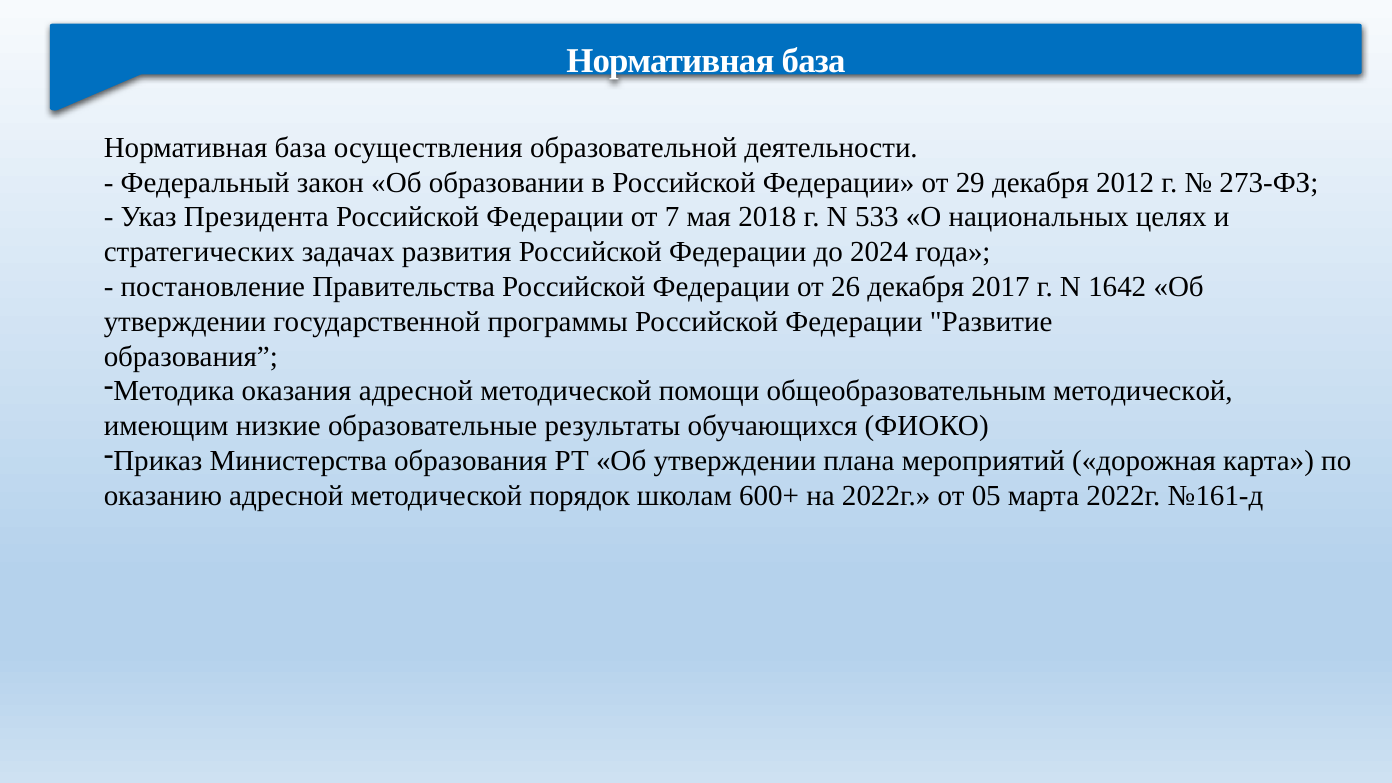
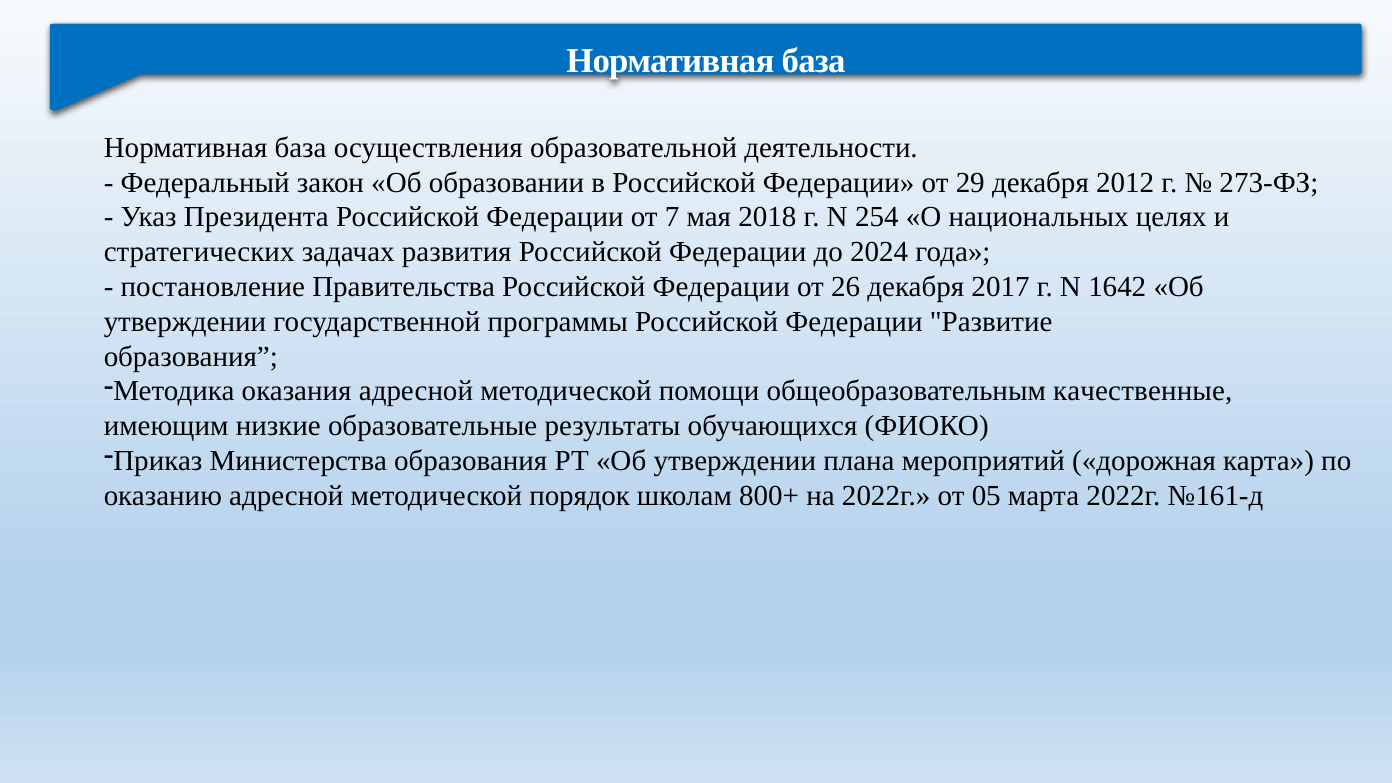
533: 533 -> 254
общеобразовательным методической: методической -> качественные
600+: 600+ -> 800+
